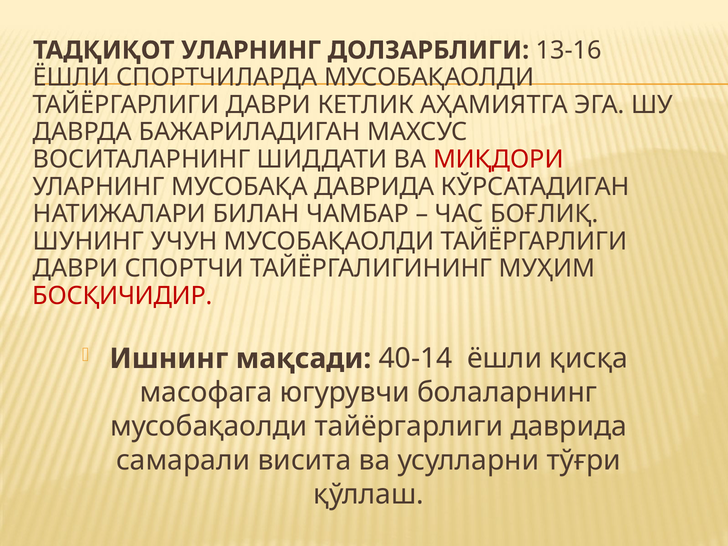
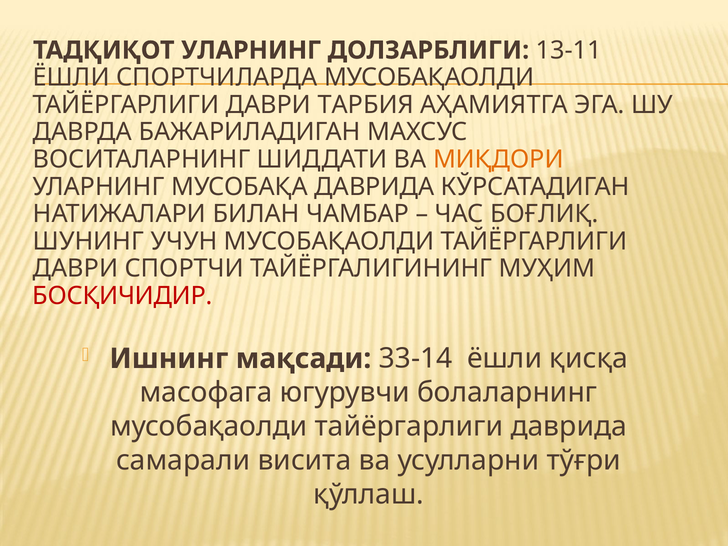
13-16: 13-16 -> 13-11
КЕТЛИК: КЕТЛИК -> ТАРБИЯ
МИҚДОРИ colour: red -> orange
40-14: 40-14 -> 33-14
